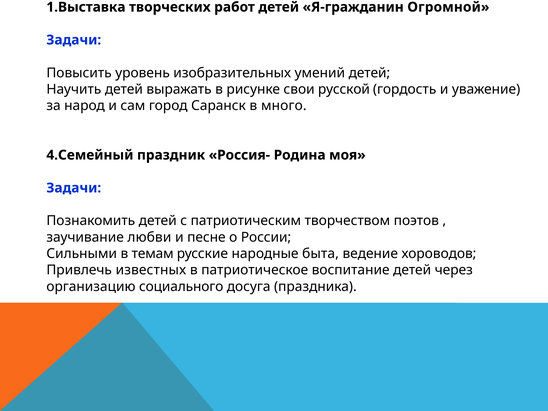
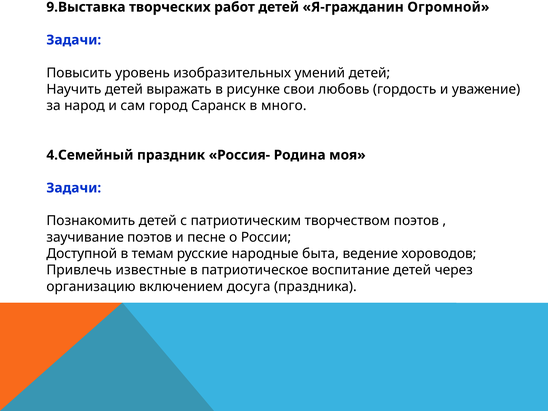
1.Выставка: 1.Выставка -> 9.Выставка
русской: русской -> любовь
заучивание любви: любви -> поэтов
Сильными: Сильными -> Доступной
известных: известных -> известные
социального: социального -> включением
